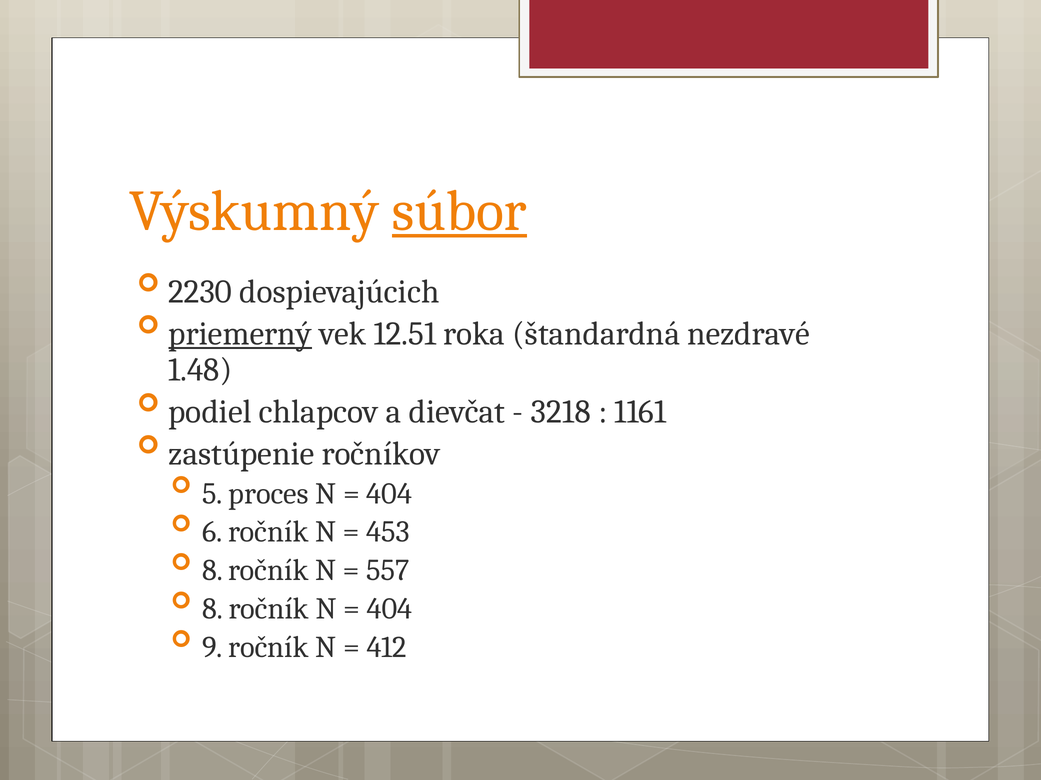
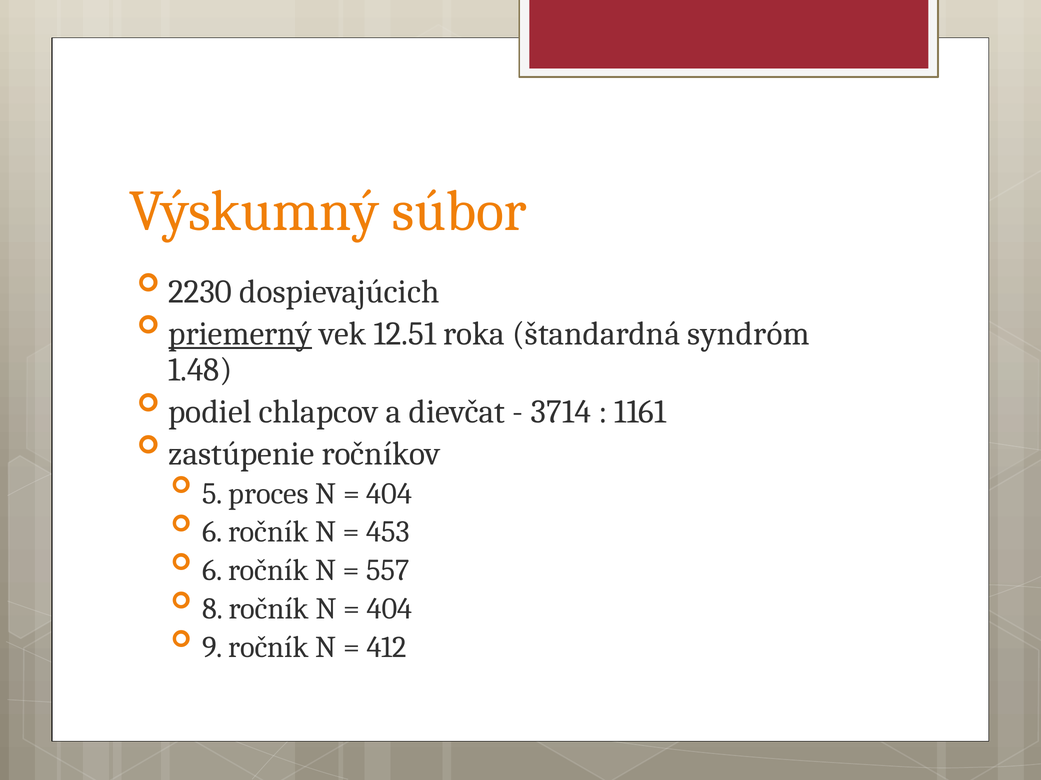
súbor underline: present -> none
nezdravé: nezdravé -> syndróm
3218: 3218 -> 3714
8 at (212, 571): 8 -> 6
